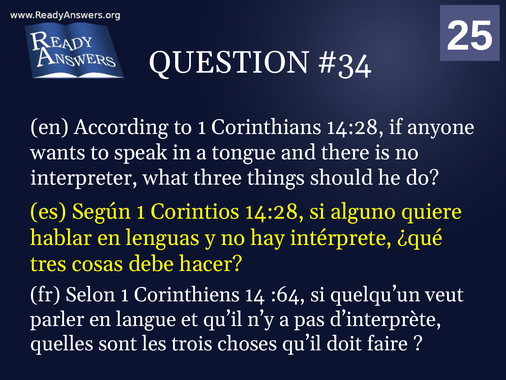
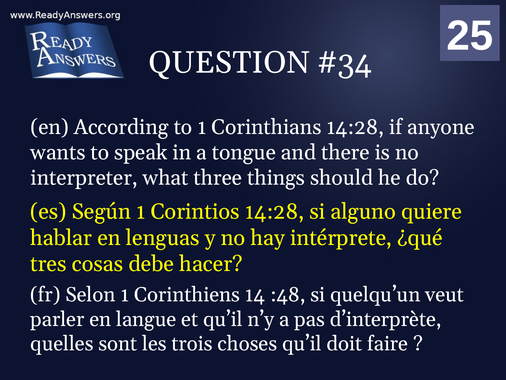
:64: :64 -> :48
